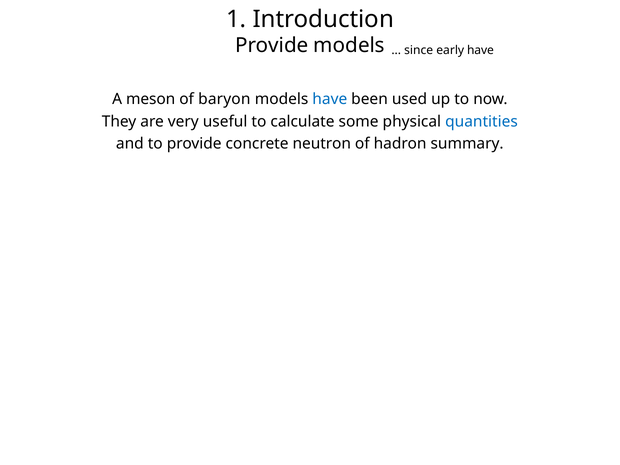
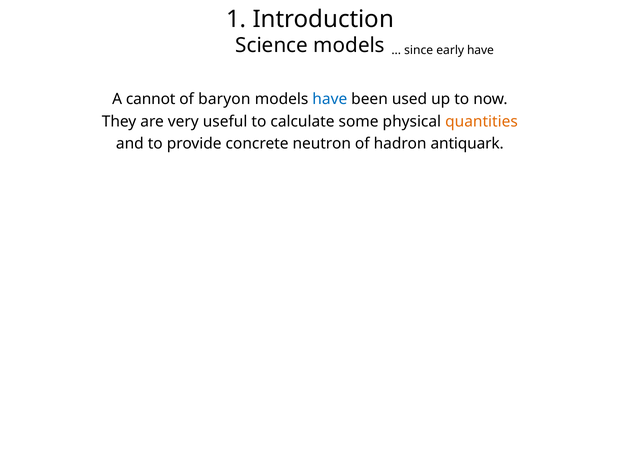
Provide at (272, 46): Provide -> Science
meson: meson -> cannot
quantities colour: blue -> orange
summary: summary -> antiquark
